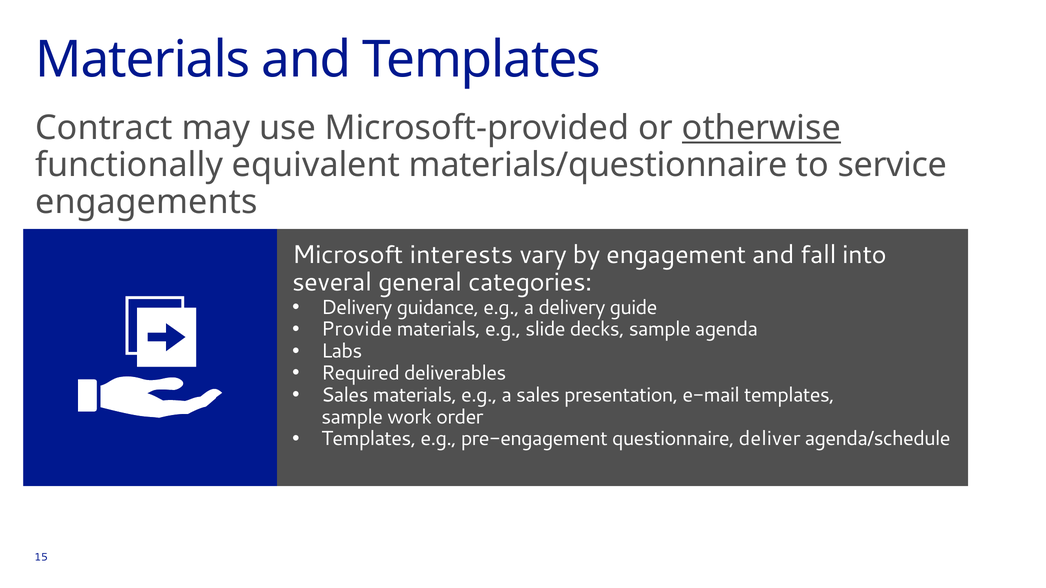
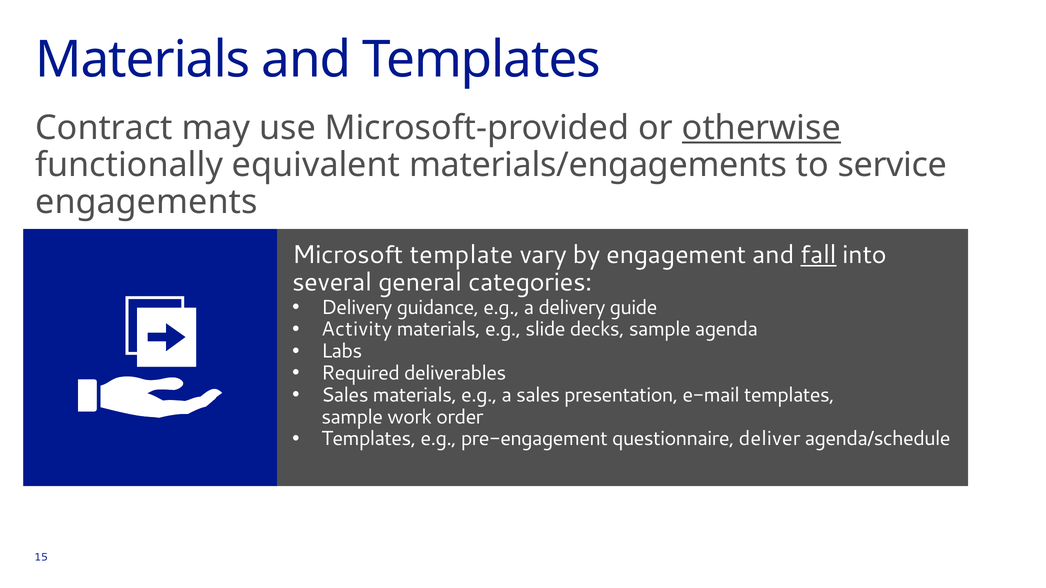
materials/questionnaire: materials/questionnaire -> materials/engagements
interests: interests -> template
fall underline: none -> present
Provide: Provide -> Activity
